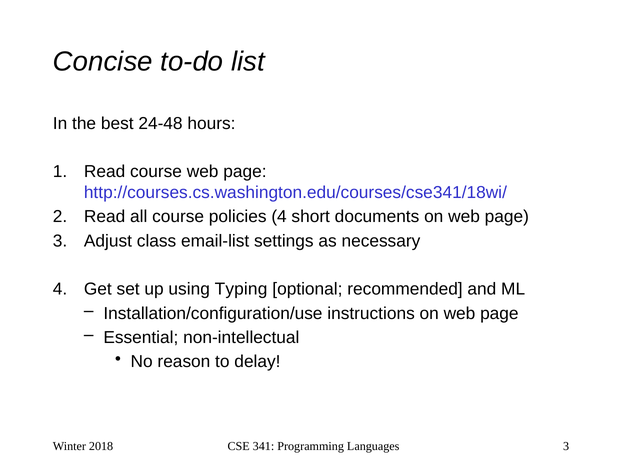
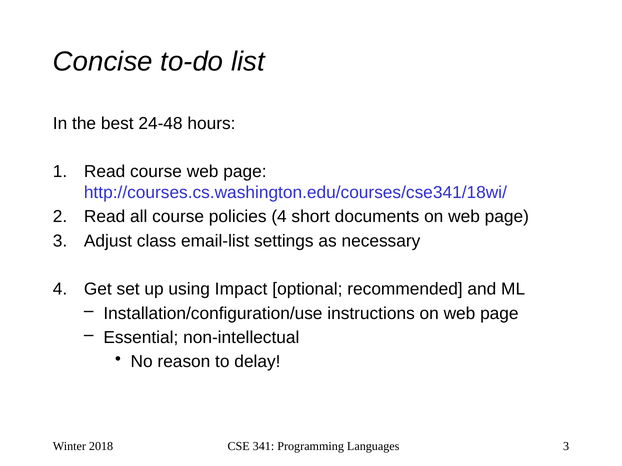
Typing: Typing -> Impact
